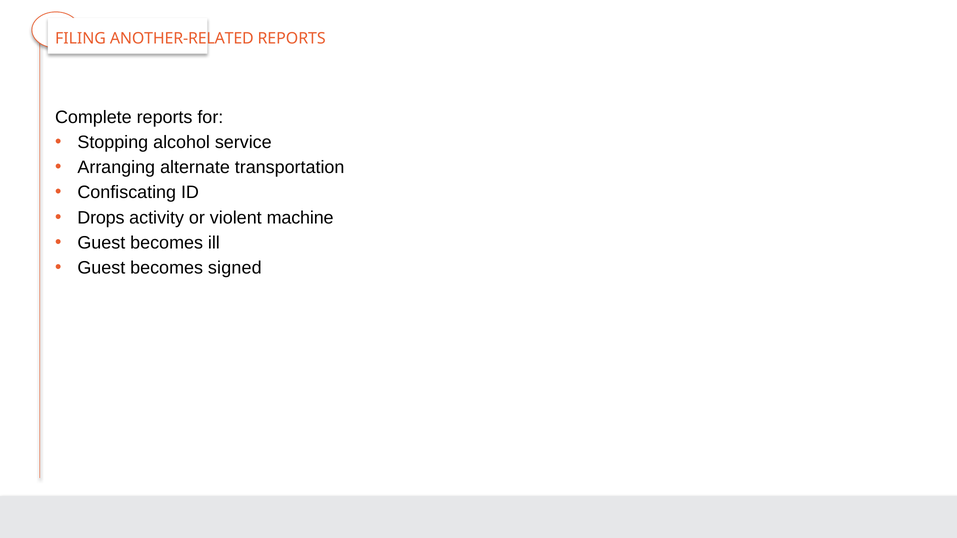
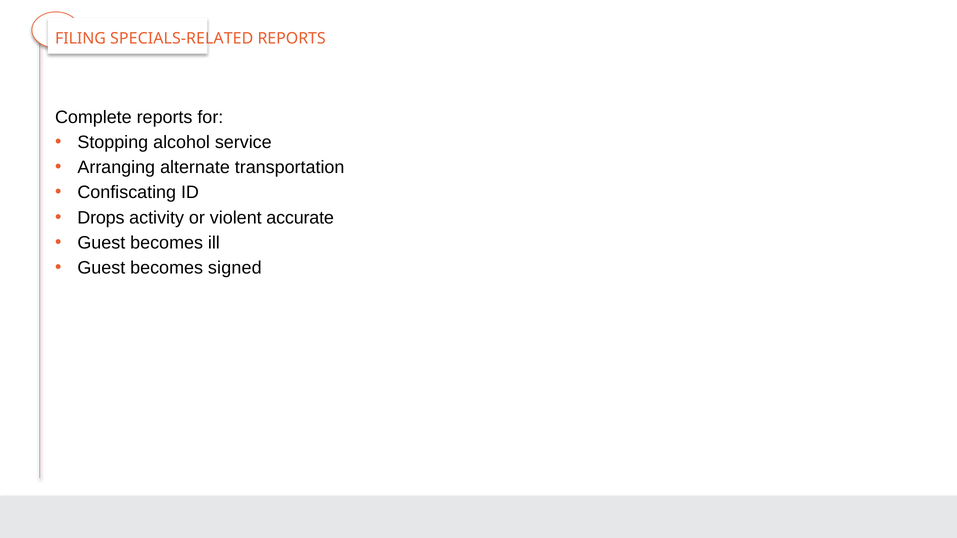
ANOTHER-RELATED: ANOTHER-RELATED -> SPECIALS-RELATED
machine: machine -> accurate
